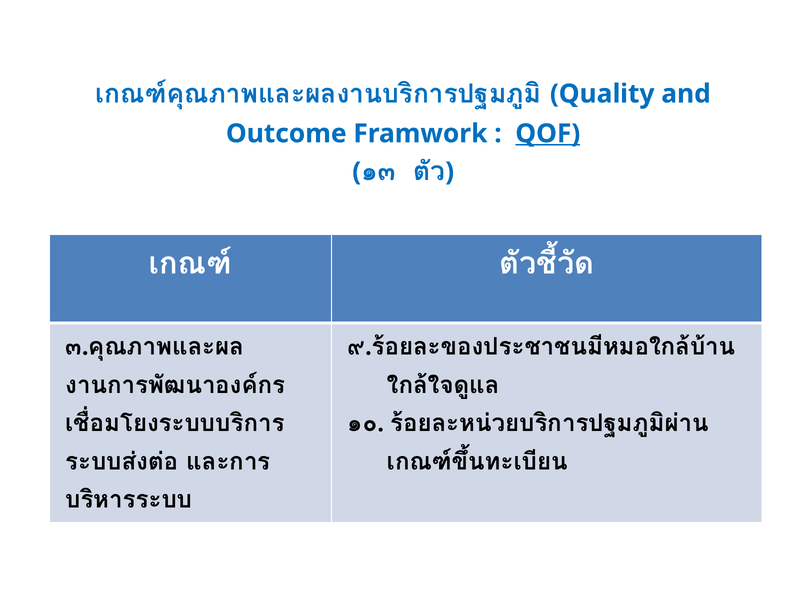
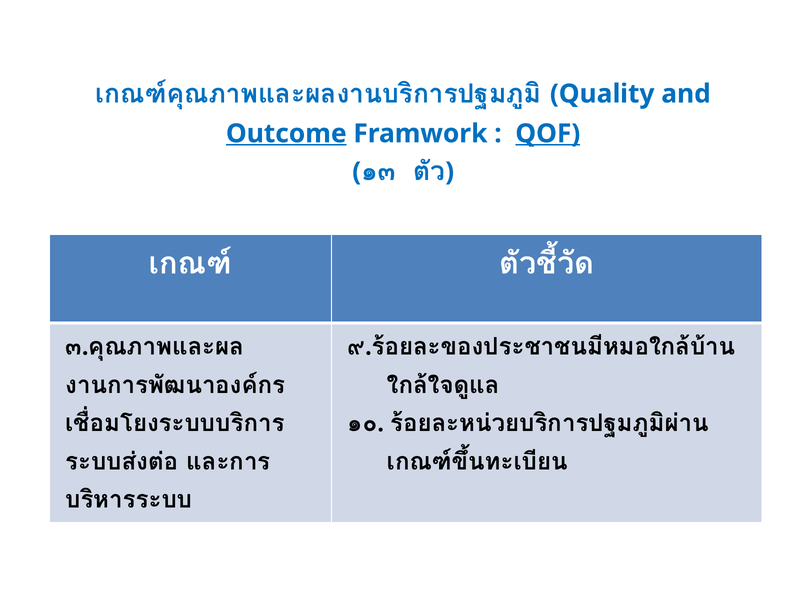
Outcome underline: none -> present
